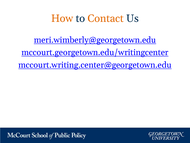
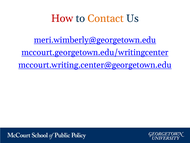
How colour: orange -> red
